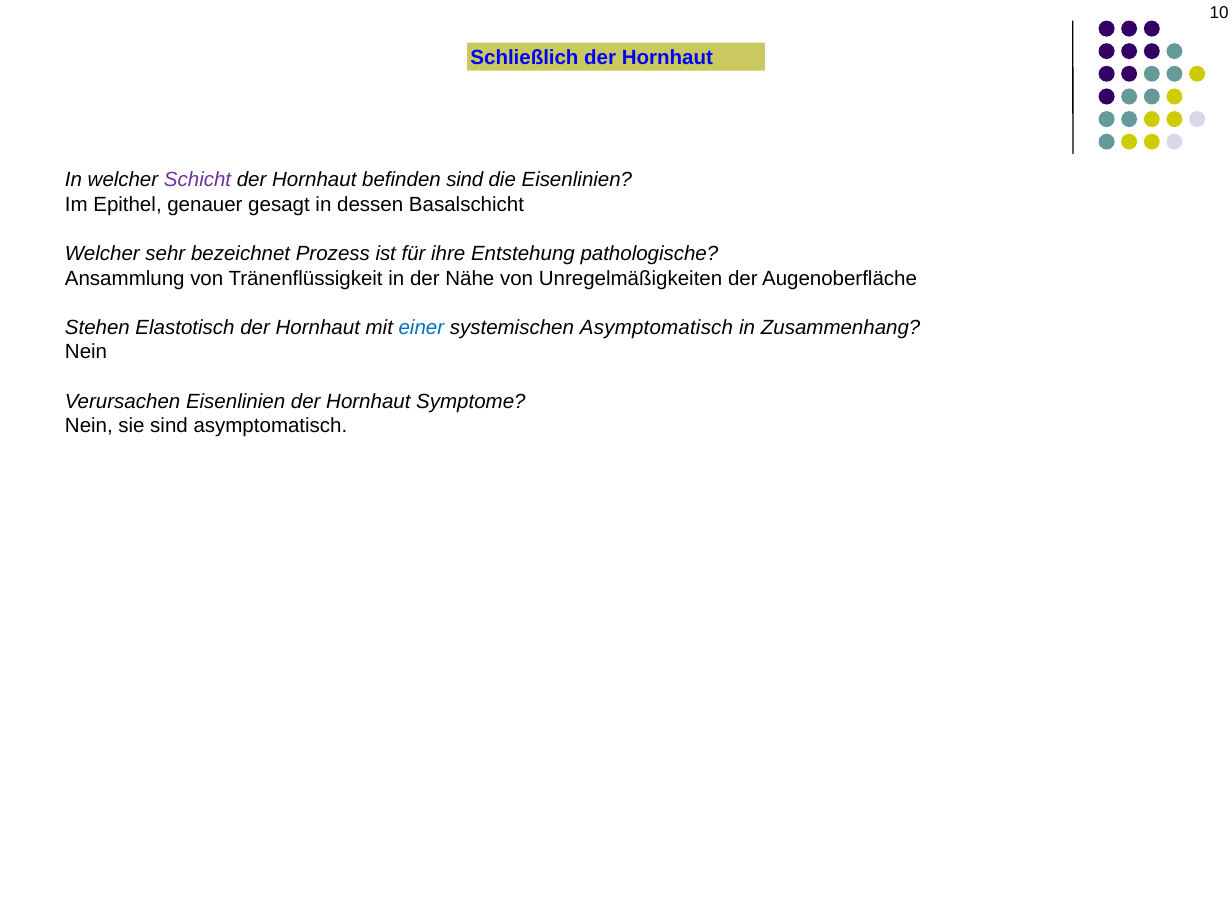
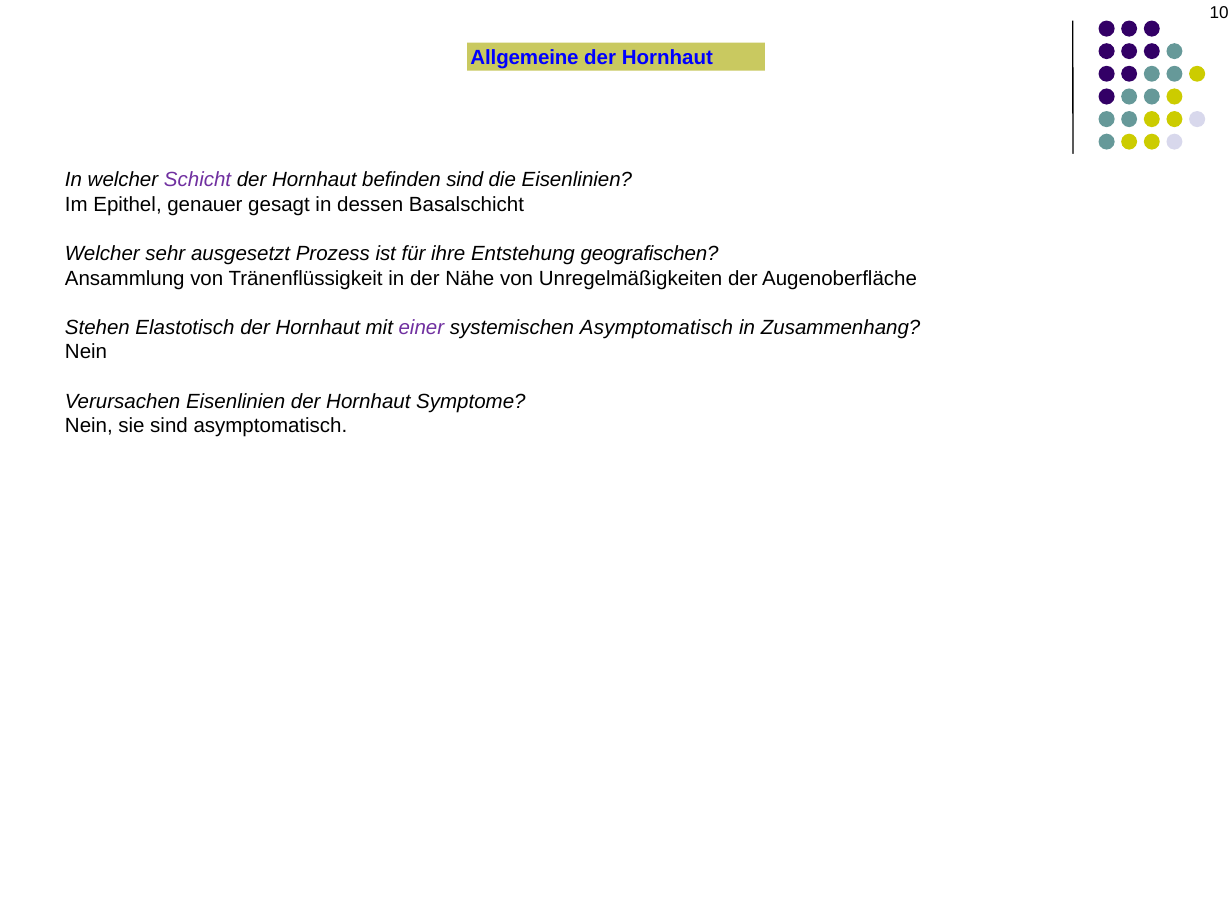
Schließlich: Schließlich -> Allgemeine
bezeichnet: bezeichnet -> ausgesetzt
pathologische: pathologische -> geografischen
einer colour: blue -> purple
